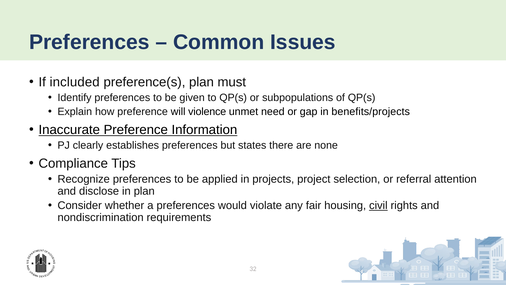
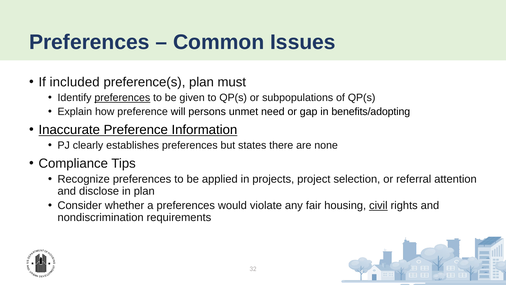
preferences at (122, 98) underline: none -> present
violence: violence -> persons
benefits/projects: benefits/projects -> benefits/adopting
